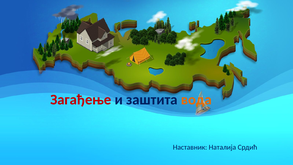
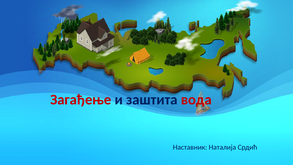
вода colour: orange -> red
